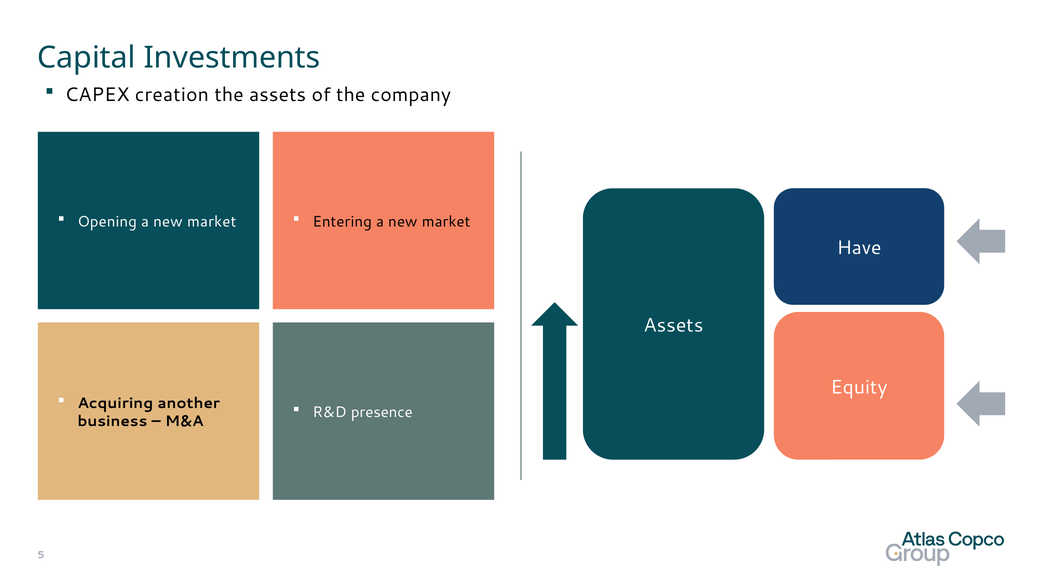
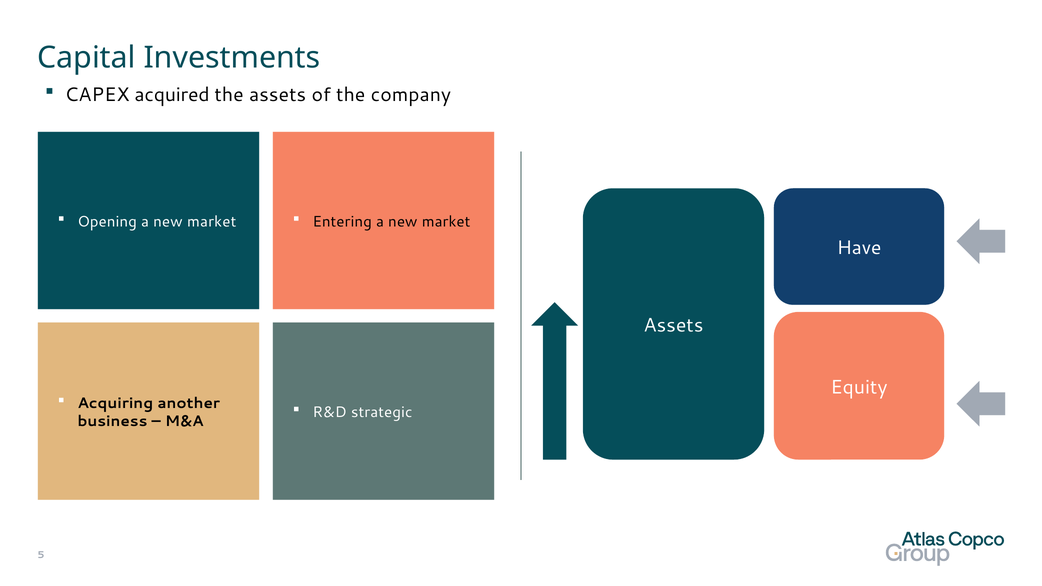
creation: creation -> acquired
presence: presence -> strategic
